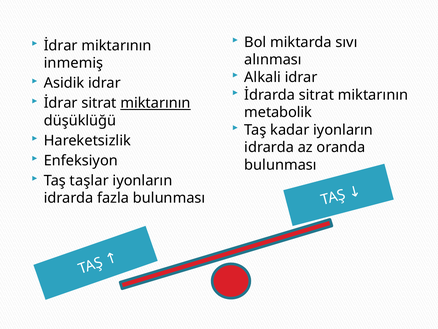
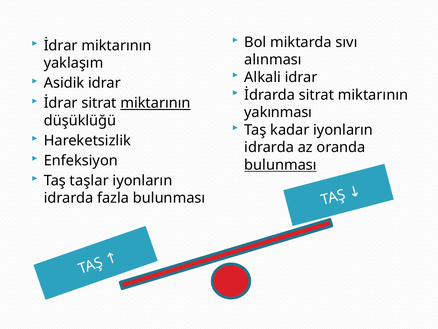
inmemiş: inmemiş -> yaklaşım
metabolik: metabolik -> yakınması
bulunması at (281, 165) underline: none -> present
